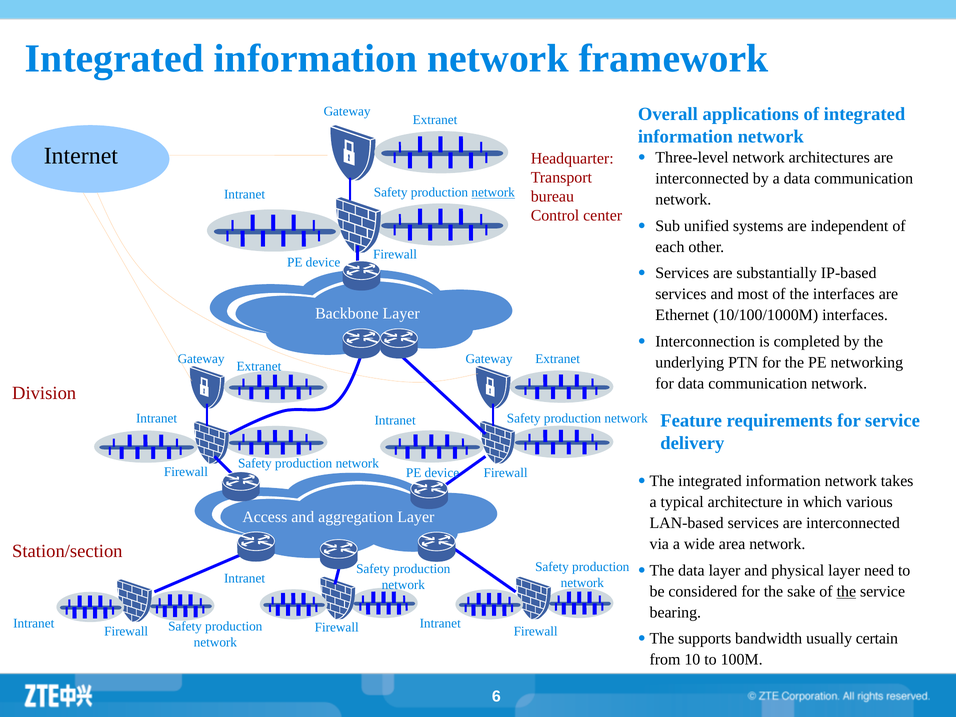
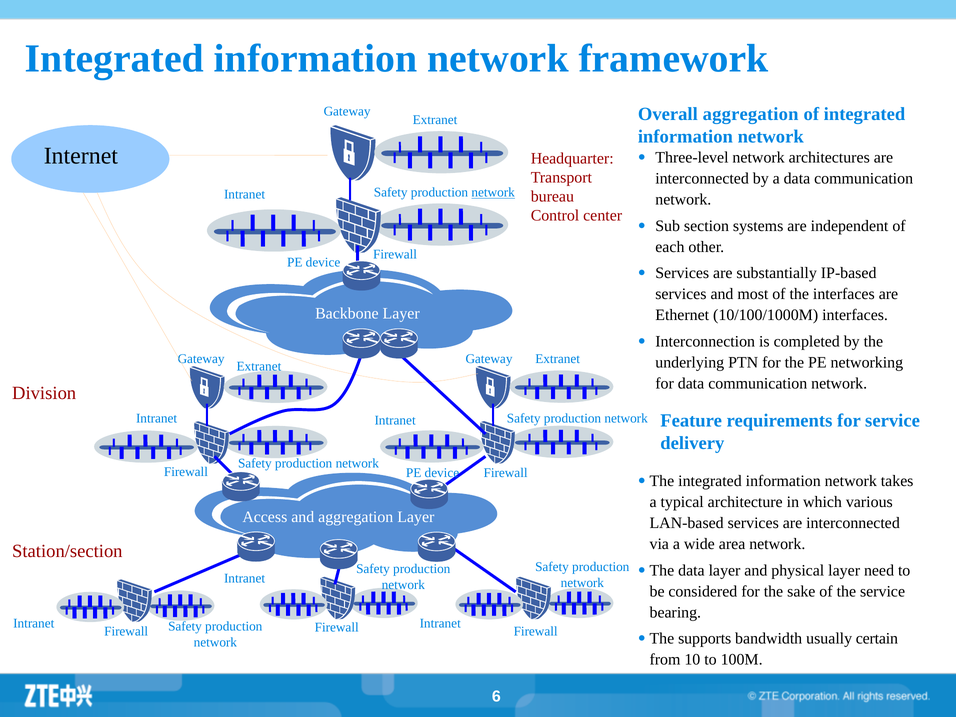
Overall applications: applications -> aggregation
unified: unified -> section
the at (846, 591) underline: present -> none
